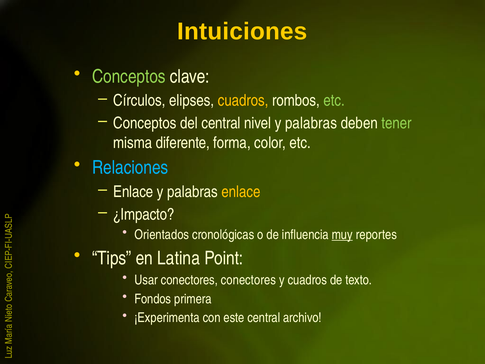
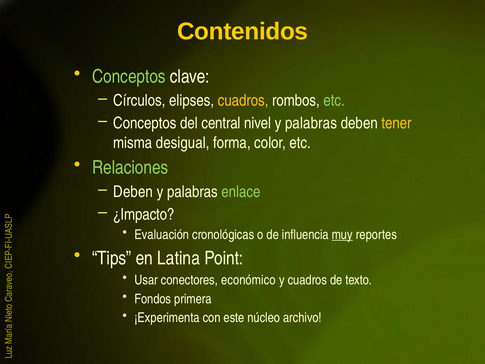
Intuiciones: Intuiciones -> Contenidos
tener colour: light green -> yellow
diferente: diferente -> desigual
Relaciones colour: light blue -> light green
Enlace at (133, 192): Enlace -> Deben
enlace at (241, 192) colour: yellow -> light green
Orientados: Orientados -> Evaluación
conectores conectores: conectores -> económico
este central: central -> núcleo
